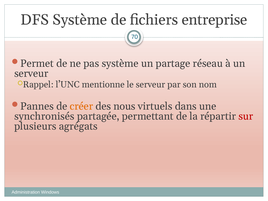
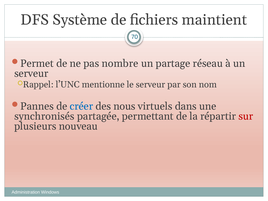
entreprise: entreprise -> maintient
pas système: système -> nombre
créer colour: orange -> blue
agrégats: agrégats -> nouveau
